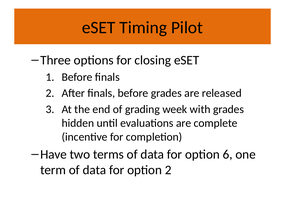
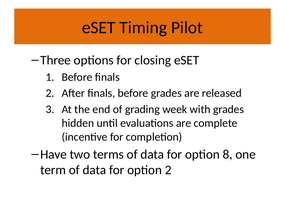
6: 6 -> 8
